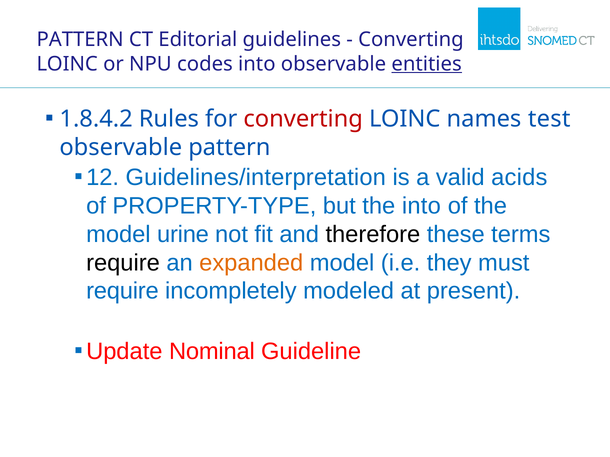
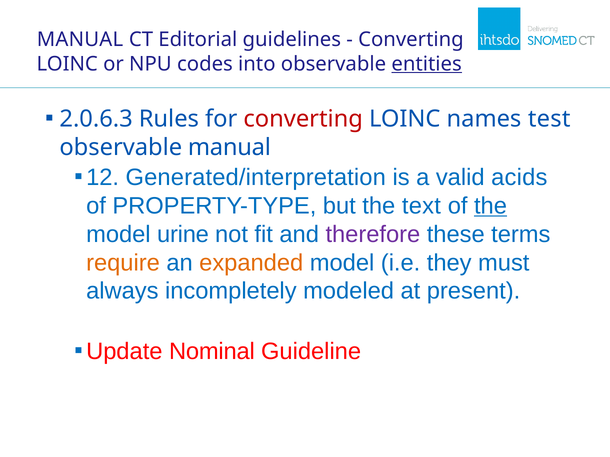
PATTERN at (80, 40): PATTERN -> MANUAL
1.8.4.2: 1.8.4.2 -> 2.0.6.3
observable pattern: pattern -> manual
Guidelines/interpretation: Guidelines/interpretation -> Generated/interpretation
the into: into -> text
the at (491, 206) underline: none -> present
therefore colour: black -> purple
require at (123, 263) colour: black -> orange
require at (122, 291): require -> always
